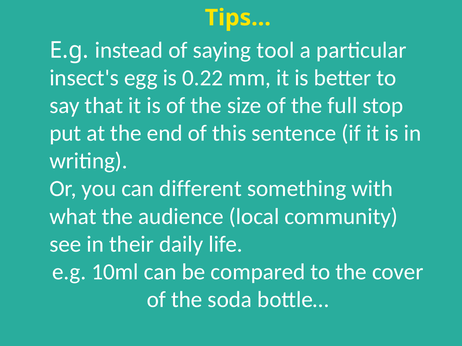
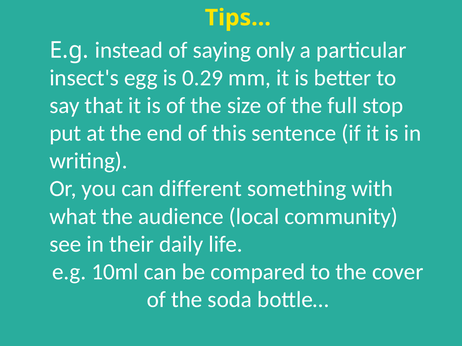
tool: tool -> only
0.22: 0.22 -> 0.29
